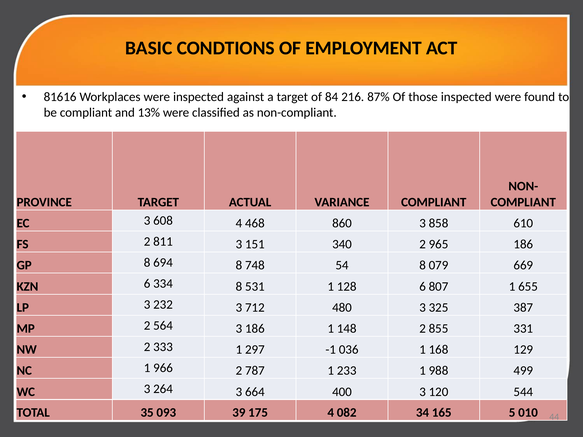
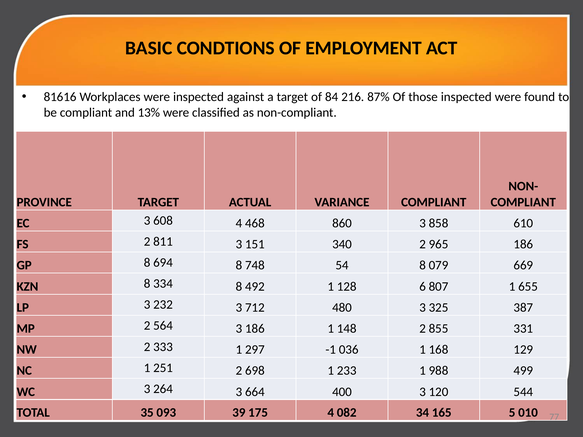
KZN 6: 6 -> 8
531: 531 -> 492
966: 966 -> 251
787: 787 -> 698
44: 44 -> 77
